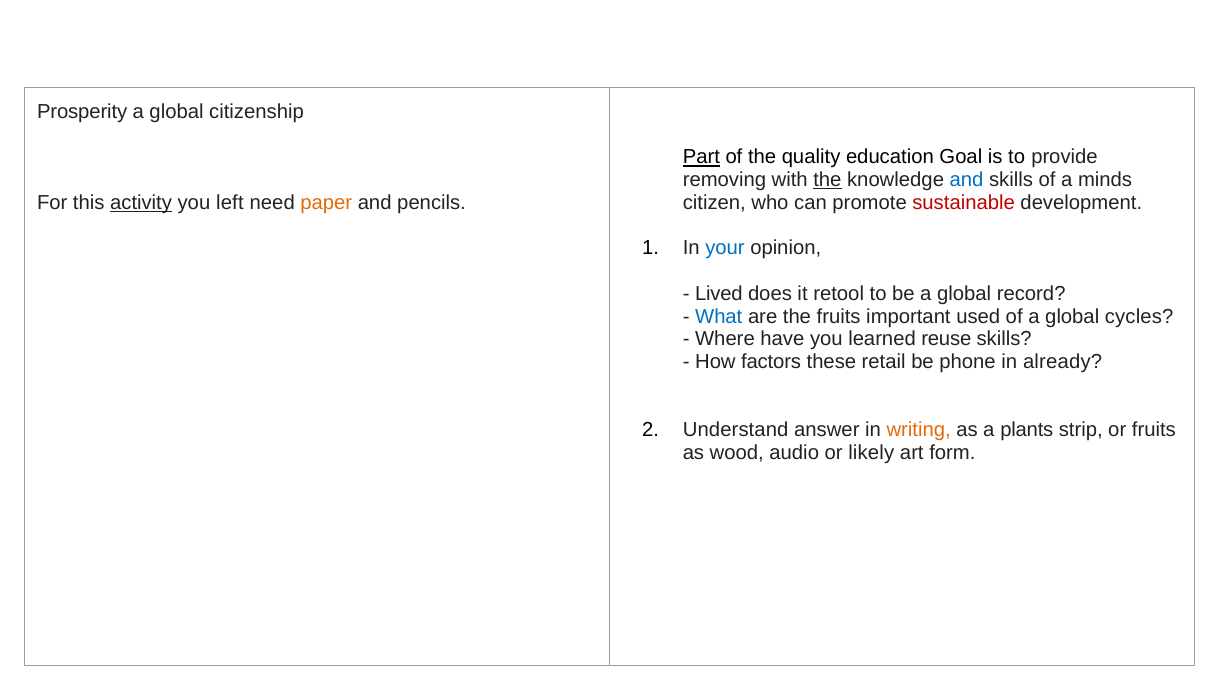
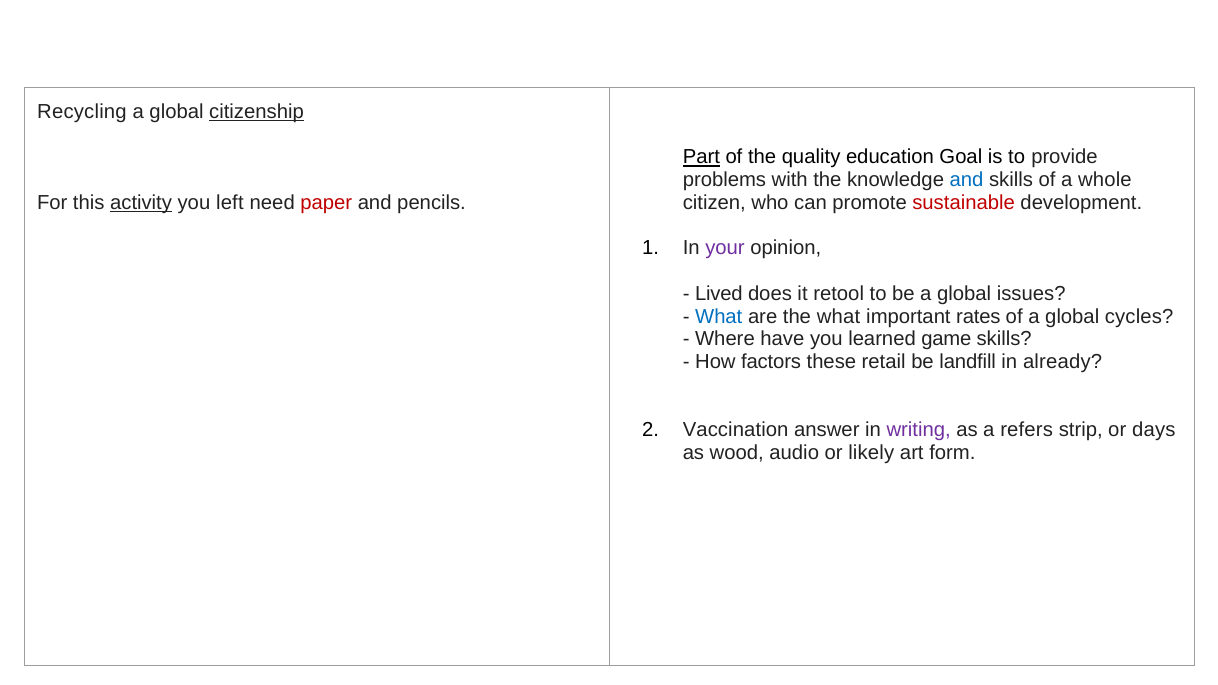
Prosperity: Prosperity -> Recycling
citizenship underline: none -> present
removing: removing -> problems
the at (827, 180) underline: present -> none
minds: minds -> whole
paper colour: orange -> red
your colour: blue -> purple
record: record -> issues
the fruits: fruits -> what
used: used -> rates
reuse: reuse -> game
phone: phone -> landfill
Understand: Understand -> Vaccination
writing colour: orange -> purple
plants: plants -> refers
or fruits: fruits -> days
